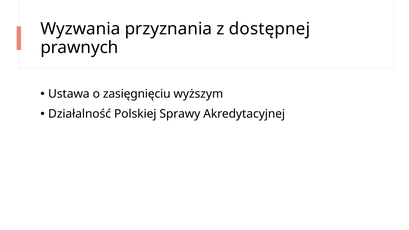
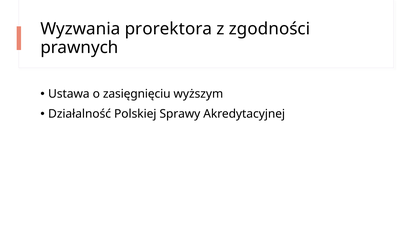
przyznania: przyznania -> prorektora
dostępnej: dostępnej -> zgodności
